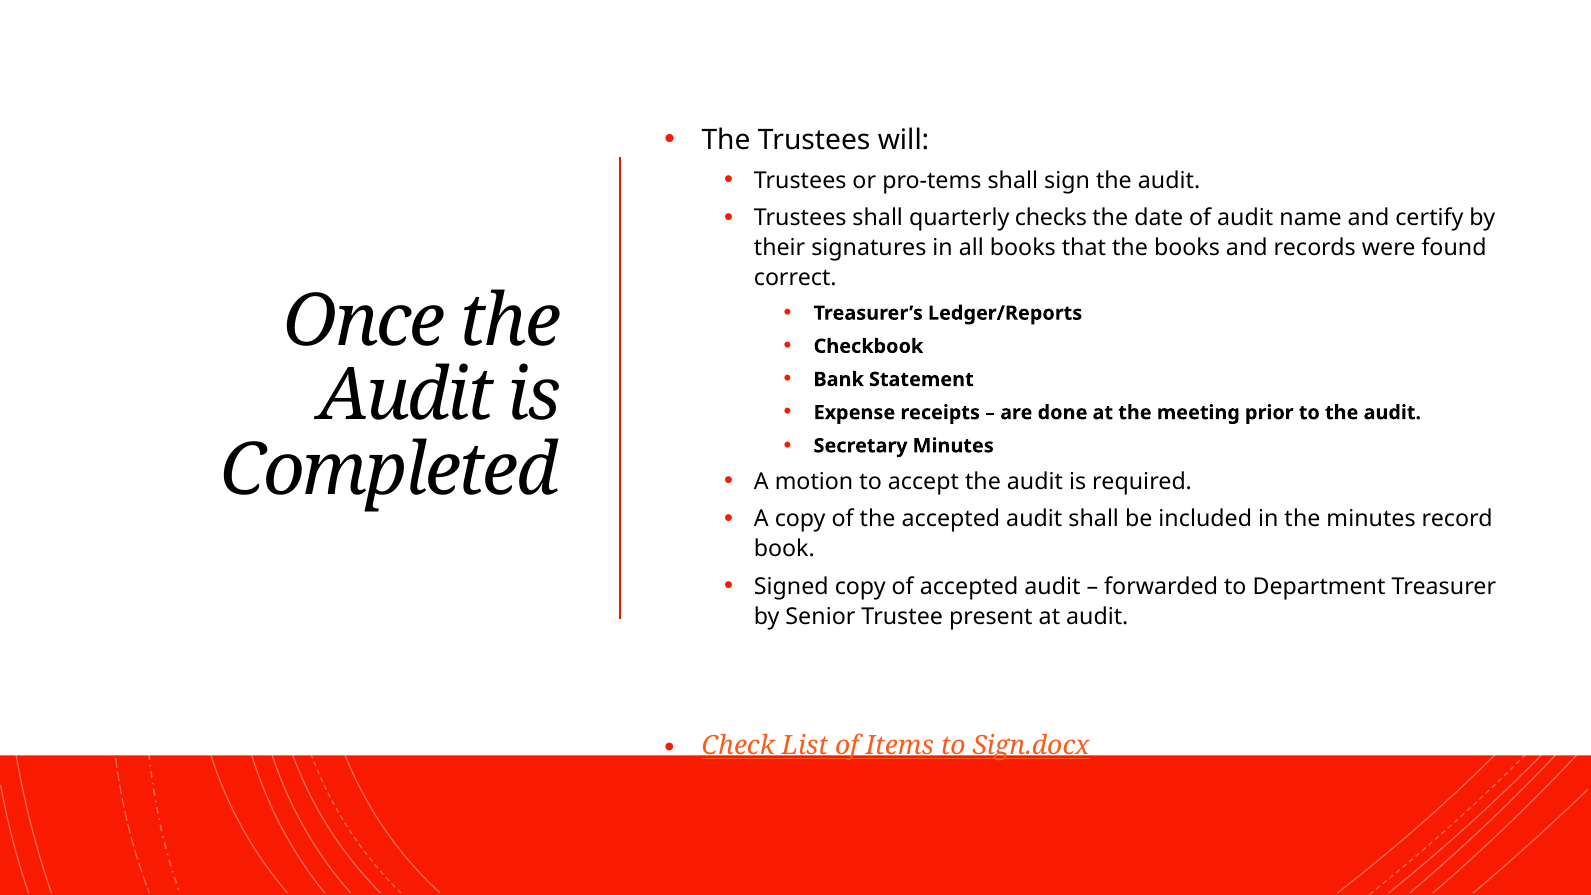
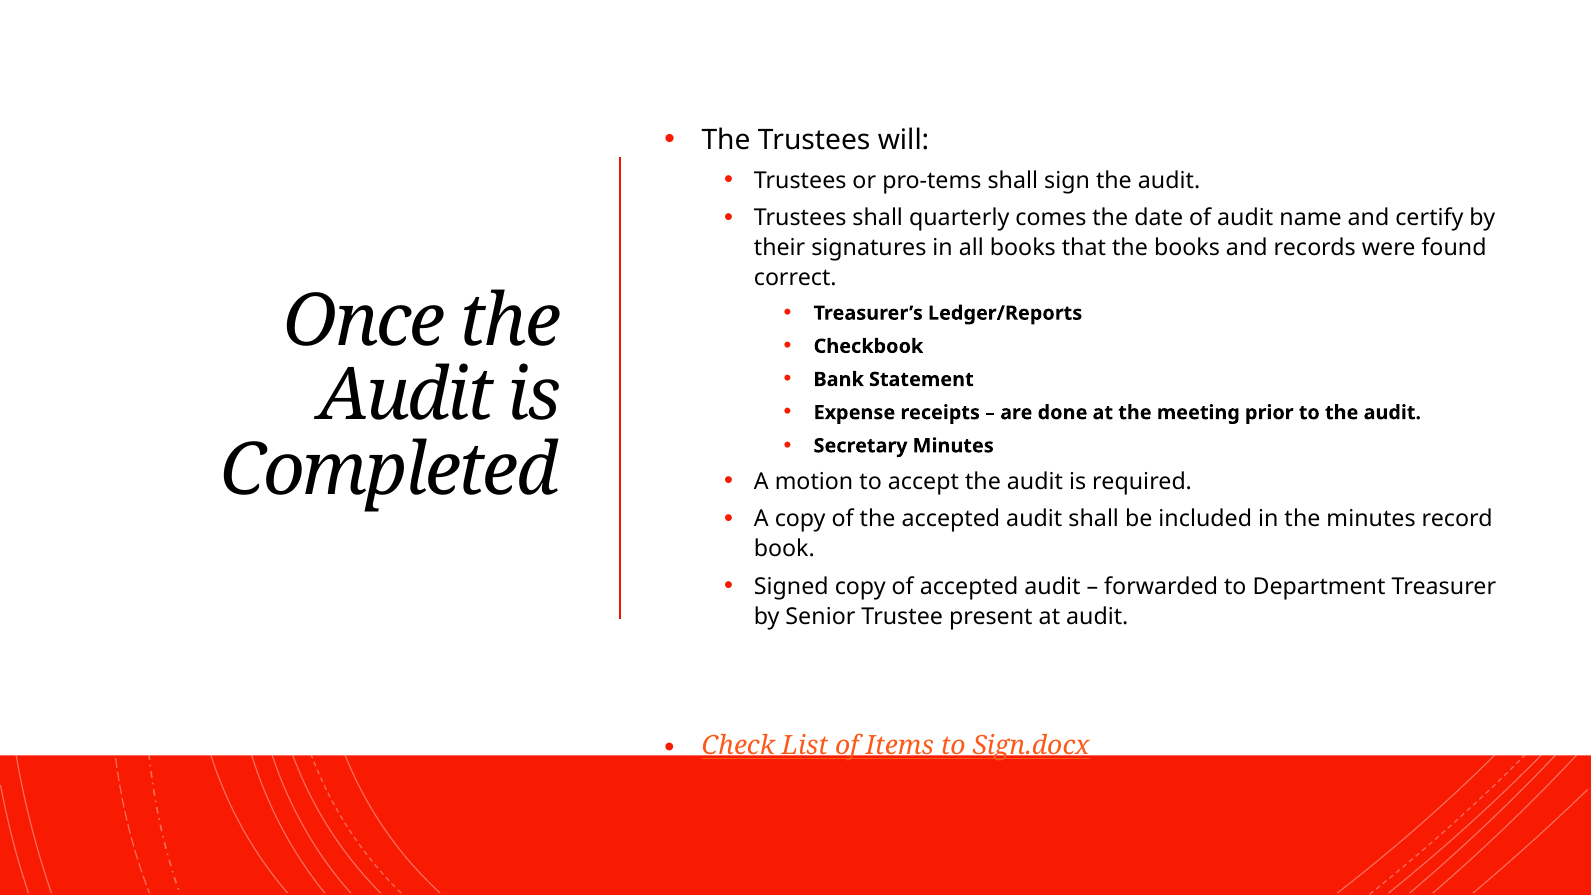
checks: checks -> comes
